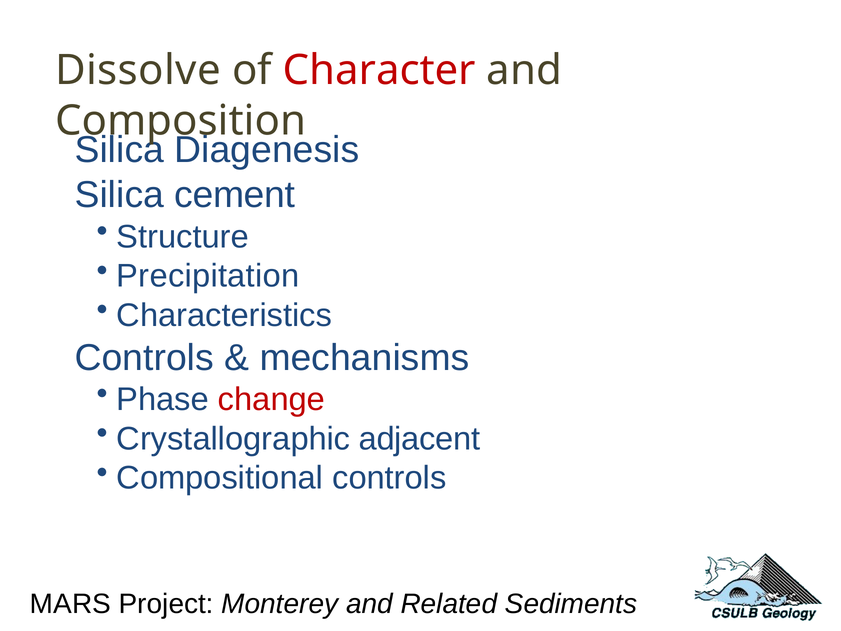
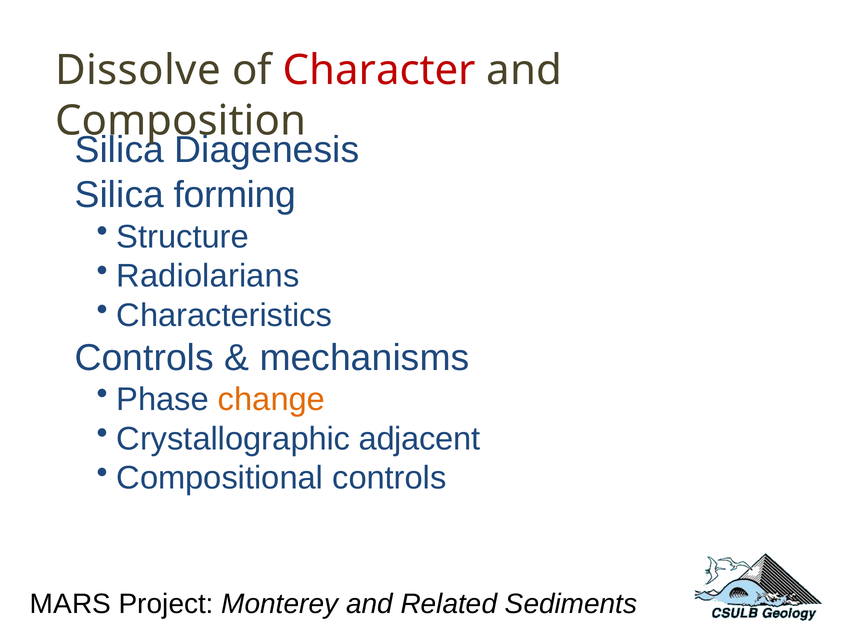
cement: cement -> forming
Precipitation: Precipitation -> Radiolarians
change colour: red -> orange
